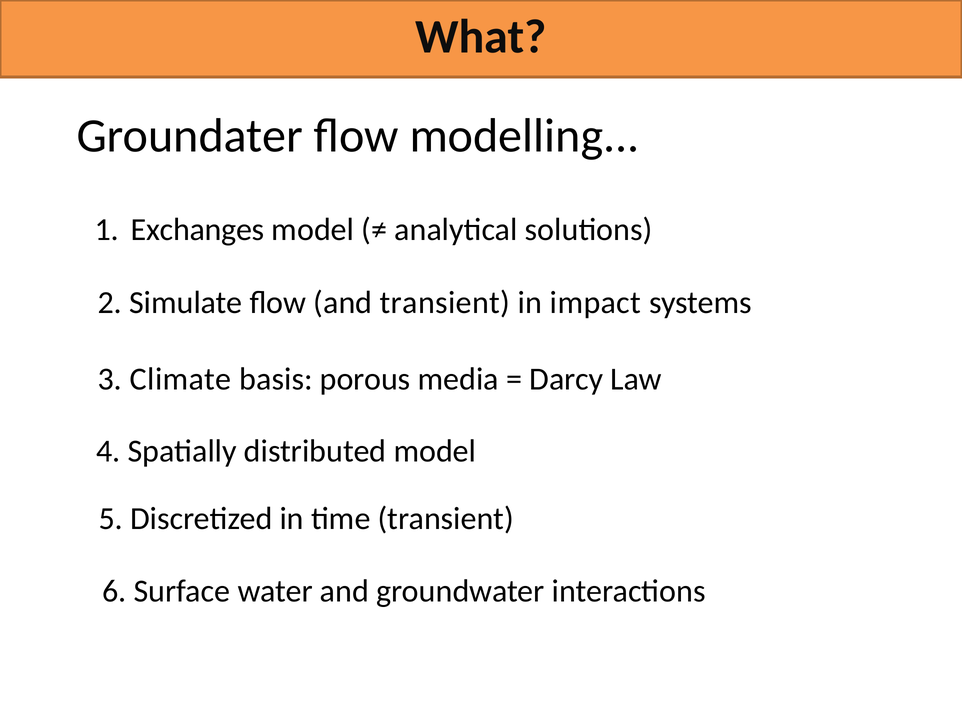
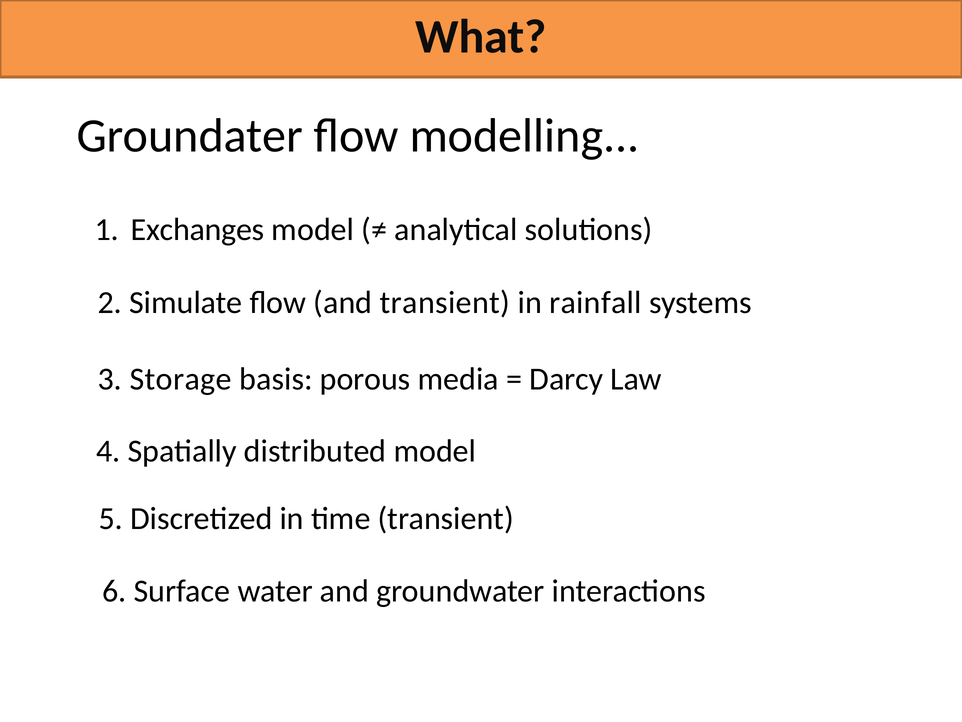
impact: impact -> rainfall
Climate: Climate -> Storage
